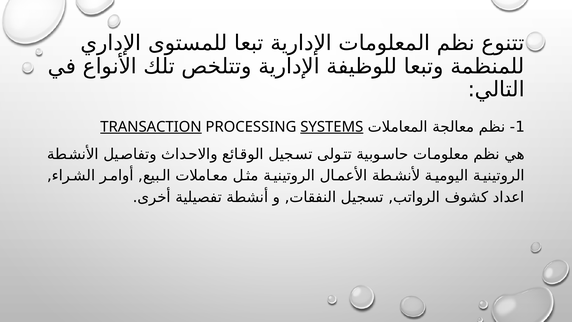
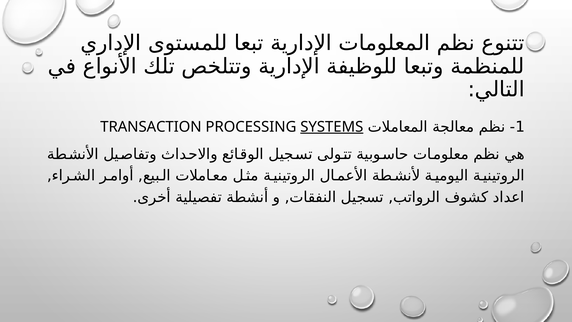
TRANSACTION underline: present -> none
